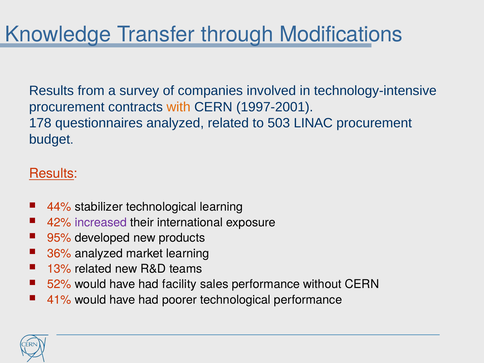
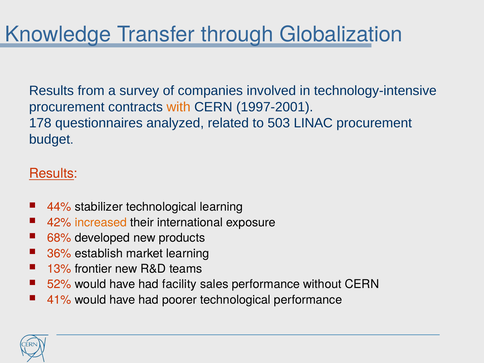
Modifications: Modifications -> Globalization
increased colour: purple -> orange
95%: 95% -> 68%
36% analyzed: analyzed -> establish
13% related: related -> frontier
